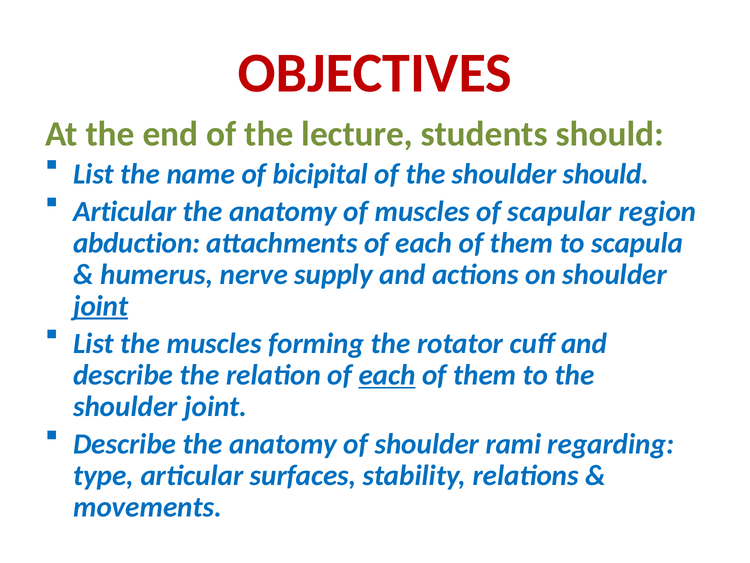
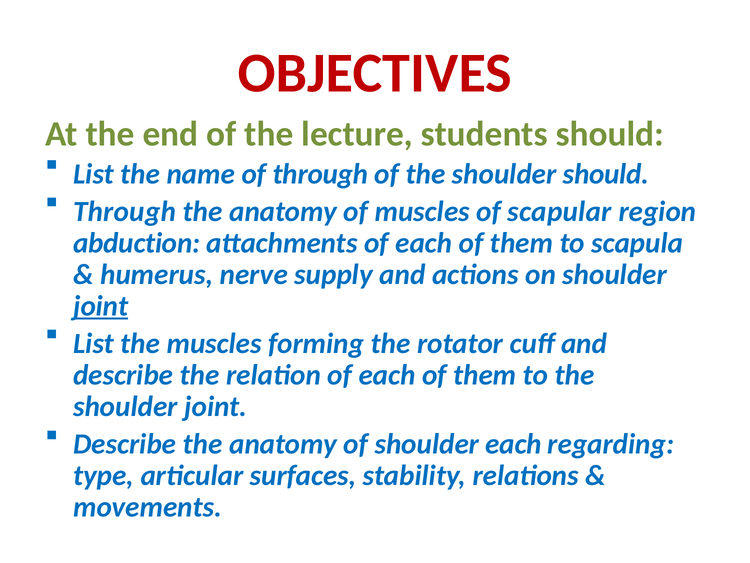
of bicipital: bicipital -> through
Articular at (125, 211): Articular -> Through
each at (387, 375) underline: present -> none
shoulder rami: rami -> each
